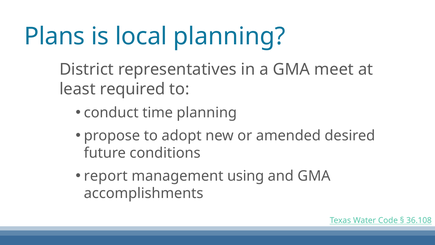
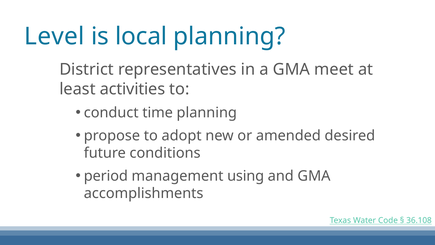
Plans: Plans -> Level
required: required -> activities
report: report -> period
